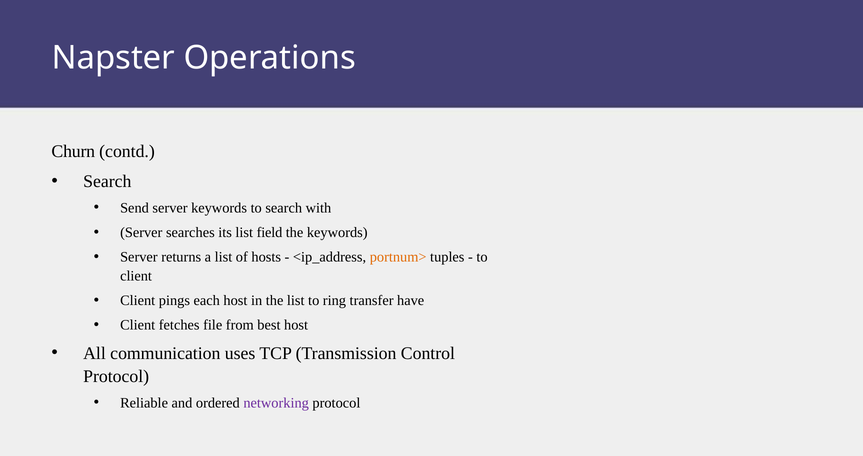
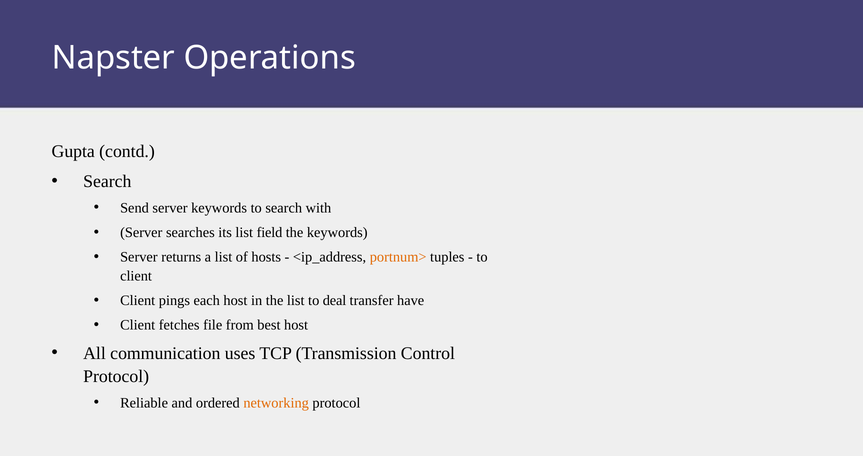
Churn: Churn -> Gupta
ring: ring -> deal
networking colour: purple -> orange
